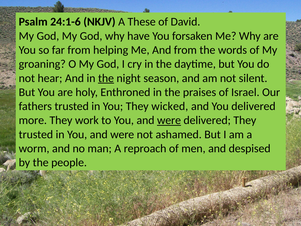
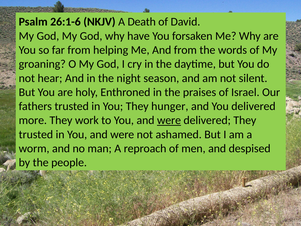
24:1-6: 24:1-6 -> 26:1-6
These: These -> Death
the at (106, 78) underline: present -> none
wicked: wicked -> hunger
